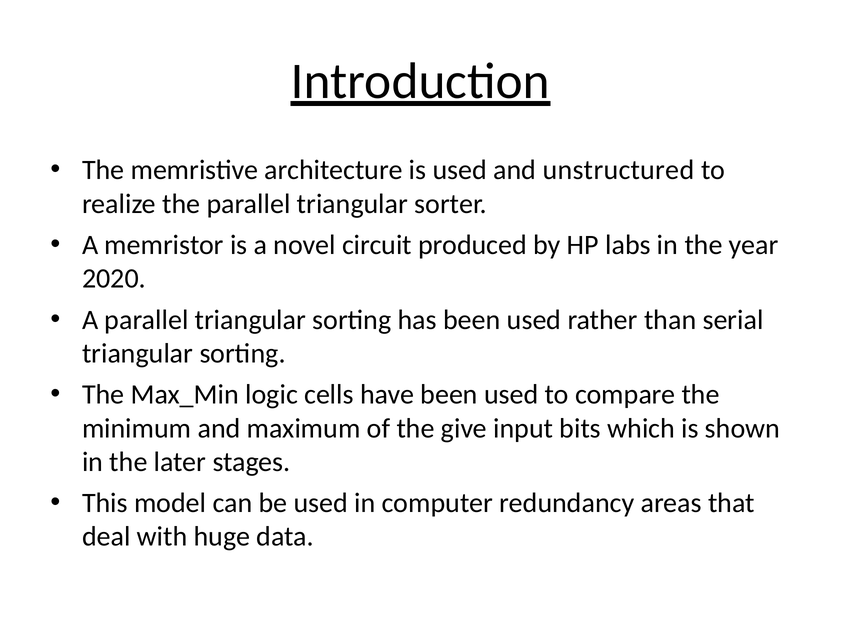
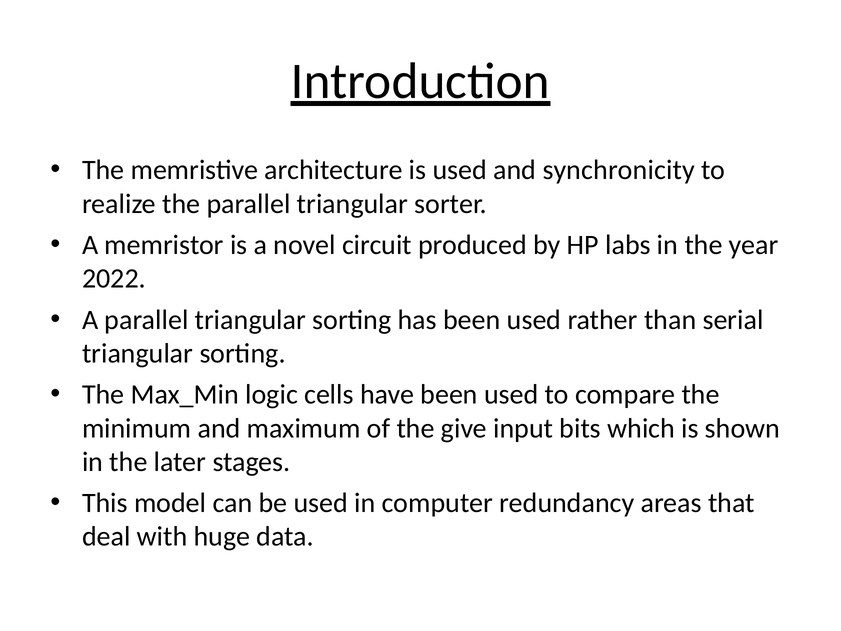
unstructured: unstructured -> synchronicity
2020: 2020 -> 2022
